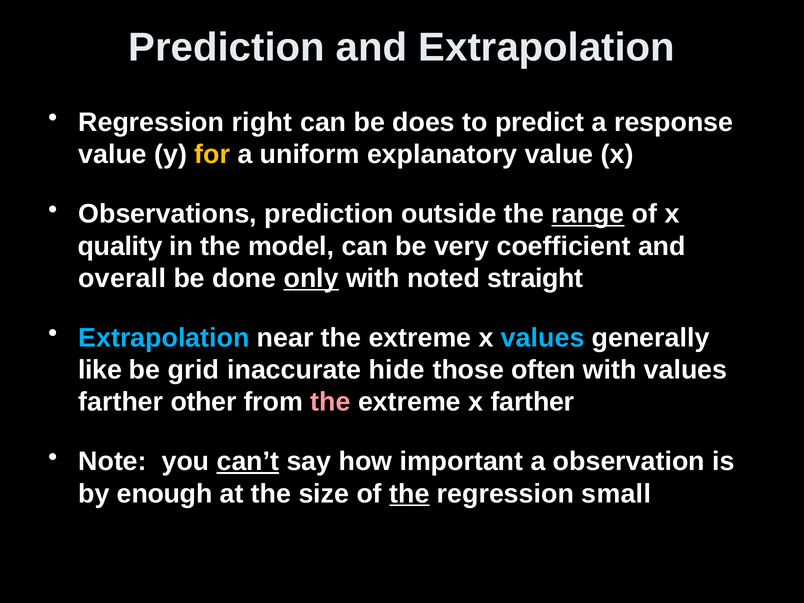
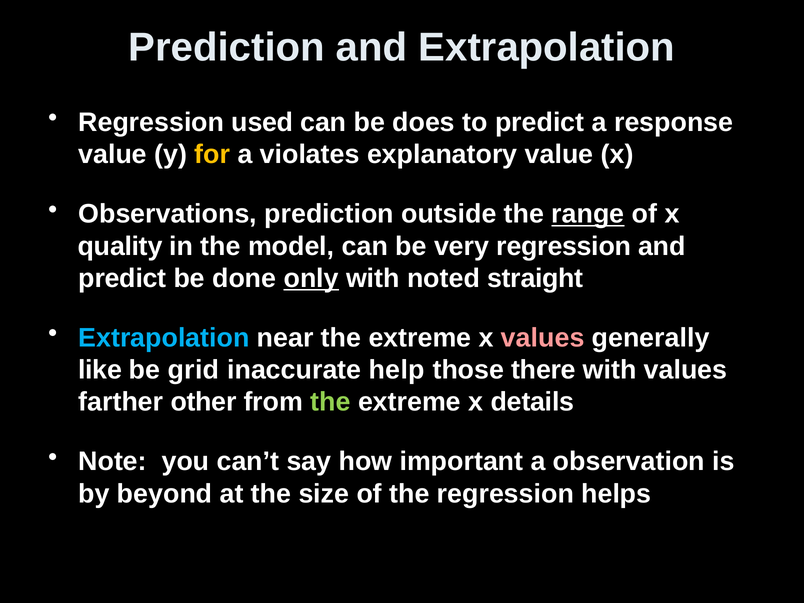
right: right -> used
uniform: uniform -> violates
very coefficient: coefficient -> regression
overall at (122, 278): overall -> predict
values at (543, 338) colour: light blue -> pink
hide: hide -> help
often: often -> there
the at (331, 402) colour: pink -> light green
x farther: farther -> details
can’t underline: present -> none
enough: enough -> beyond
the at (409, 494) underline: present -> none
small: small -> helps
